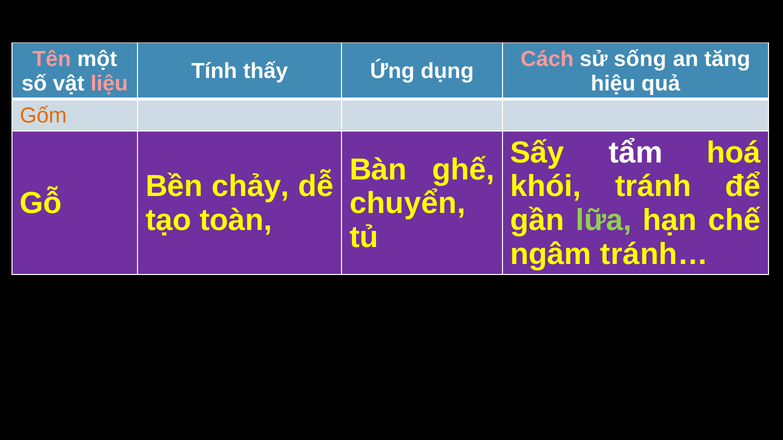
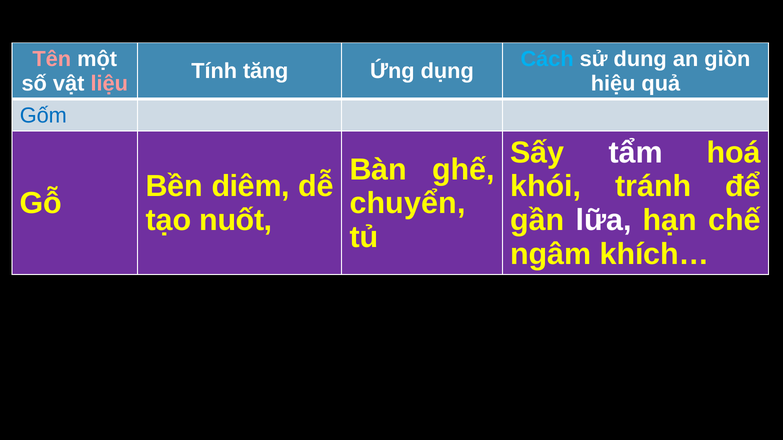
Cách colour: pink -> light blue
sống: sống -> dung
tăng: tăng -> giòn
thấy: thấy -> tăng
Gốm colour: orange -> blue
chảy: chảy -> diêm
toàn: toàn -> nuốt
lữa colour: light green -> white
tránh…: tránh… -> khích…
